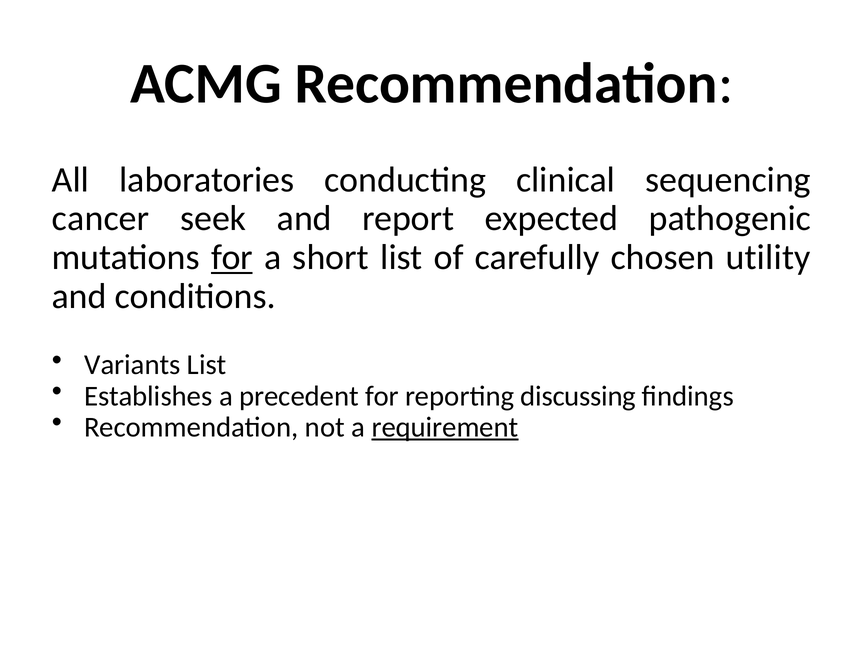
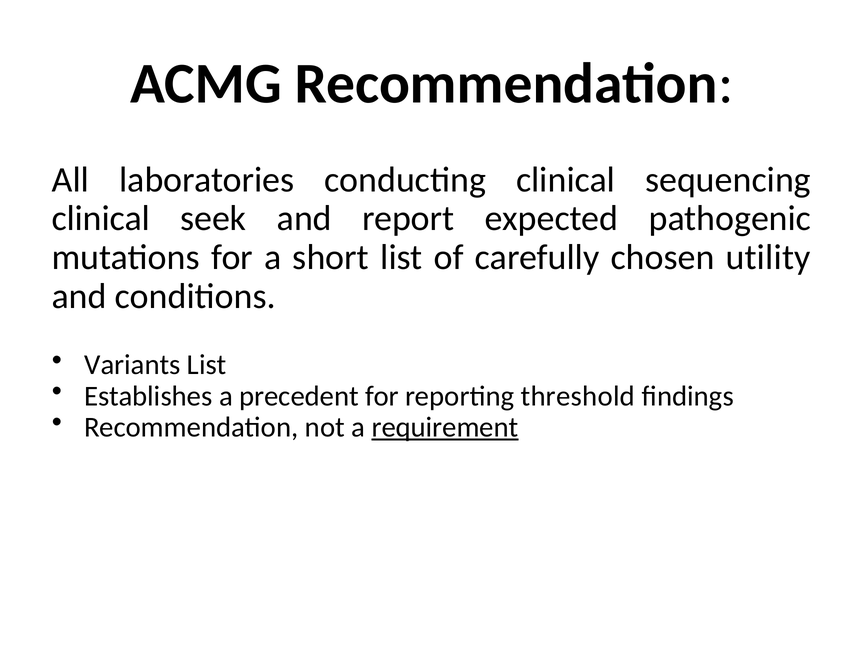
cancer at (101, 219): cancer -> clinical
for at (232, 257) underline: present -> none
discussing: discussing -> threshold
